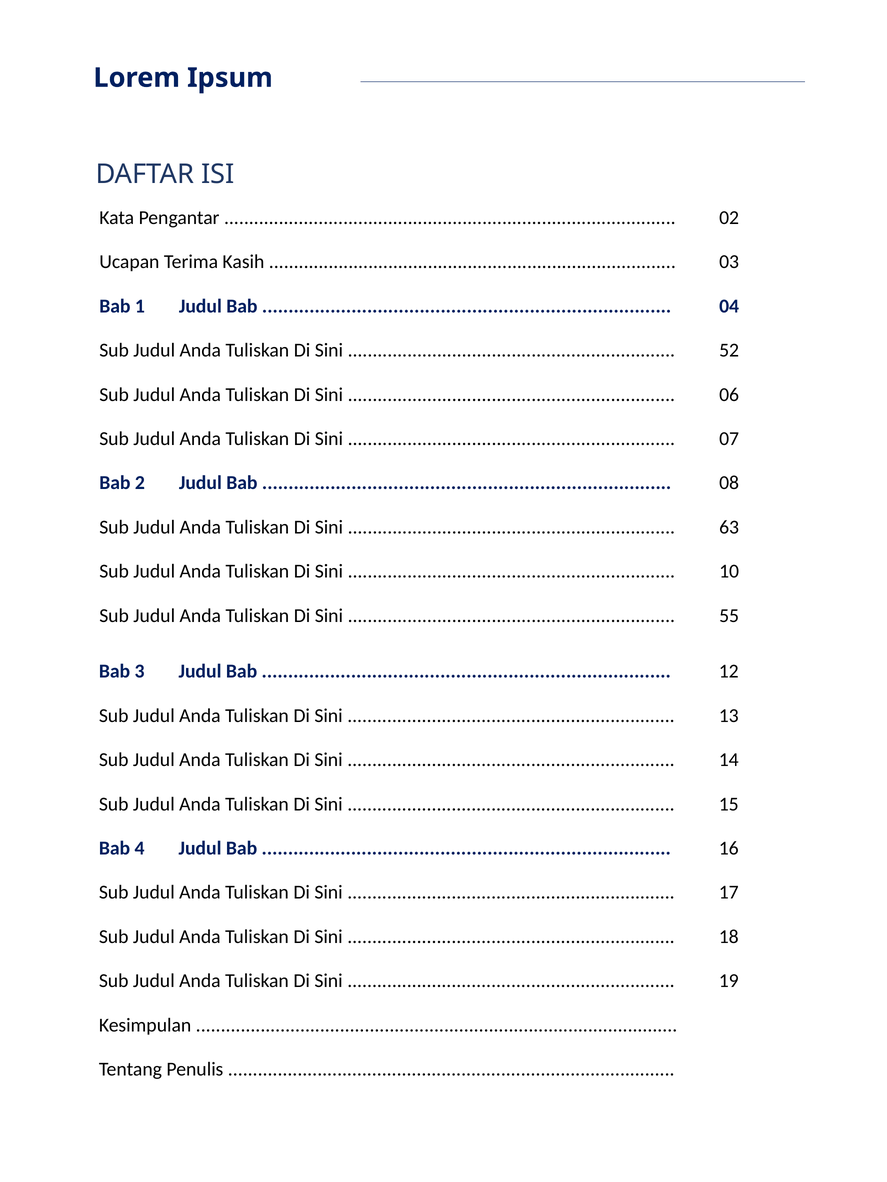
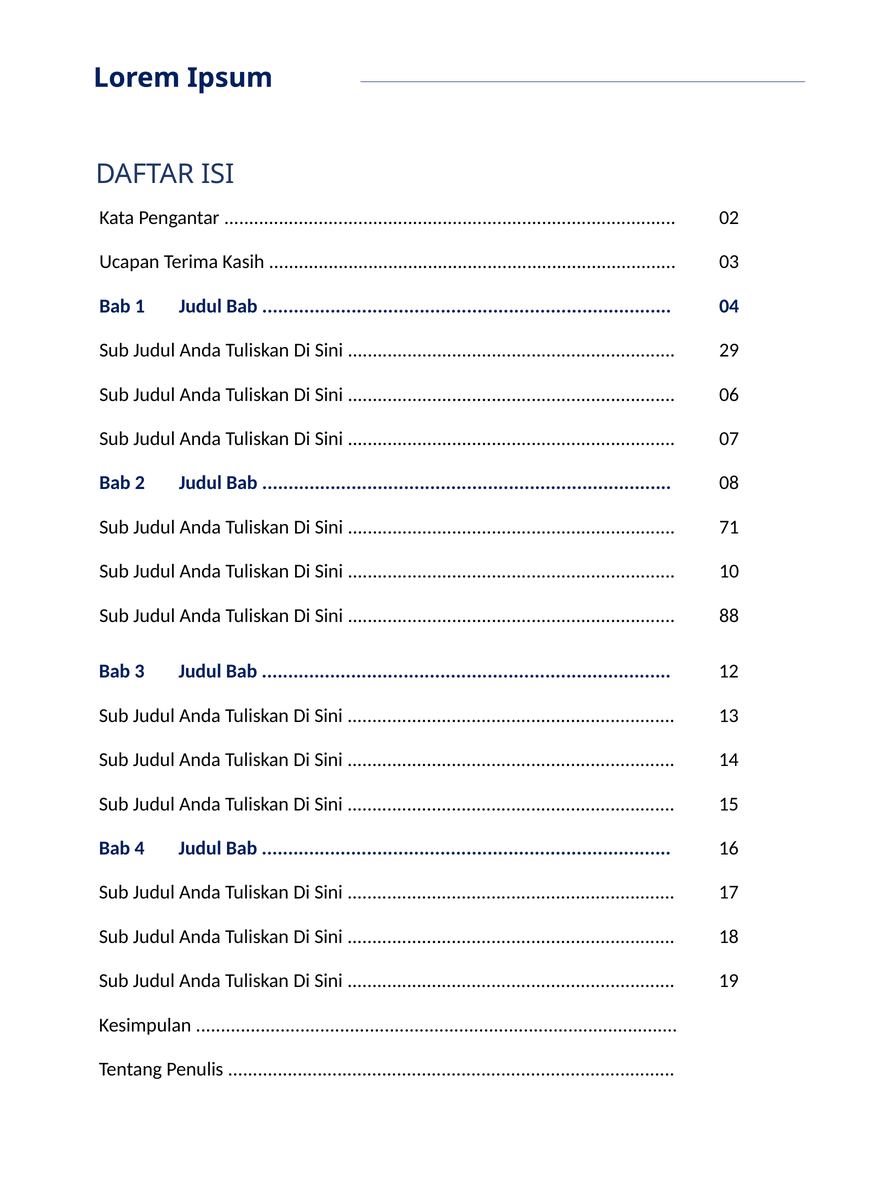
52: 52 -> 29
63: 63 -> 71
55: 55 -> 88
